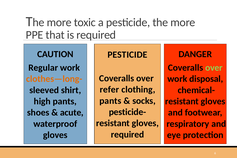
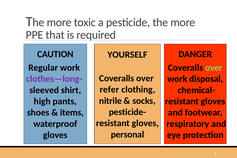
PESTICIDE at (127, 55): PESTICIDE -> YOURSELF
clothes—long- colour: orange -> purple
pants at (110, 101): pants -> nitrile
acute: acute -> items
required at (127, 134): required -> personal
